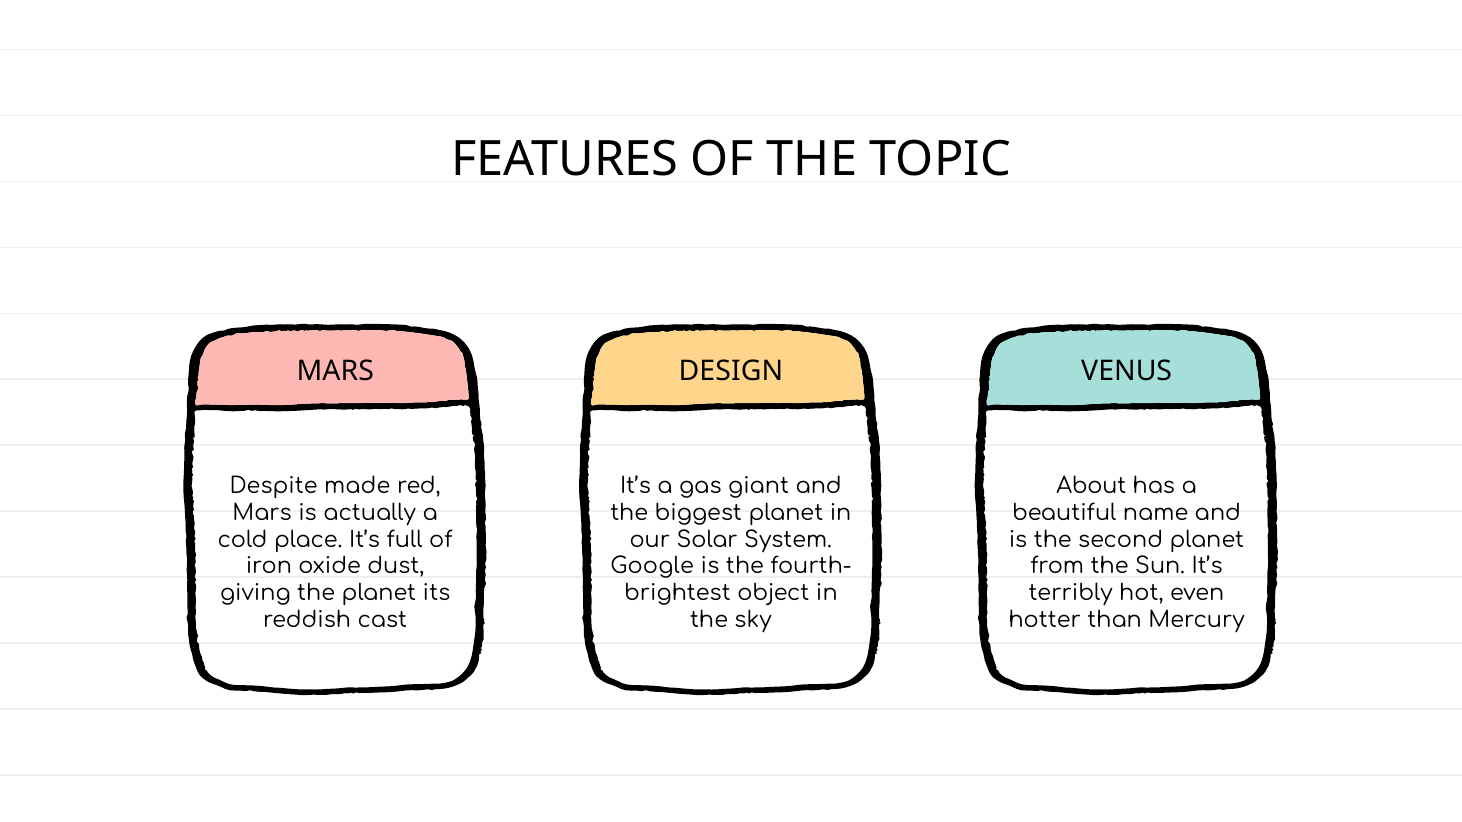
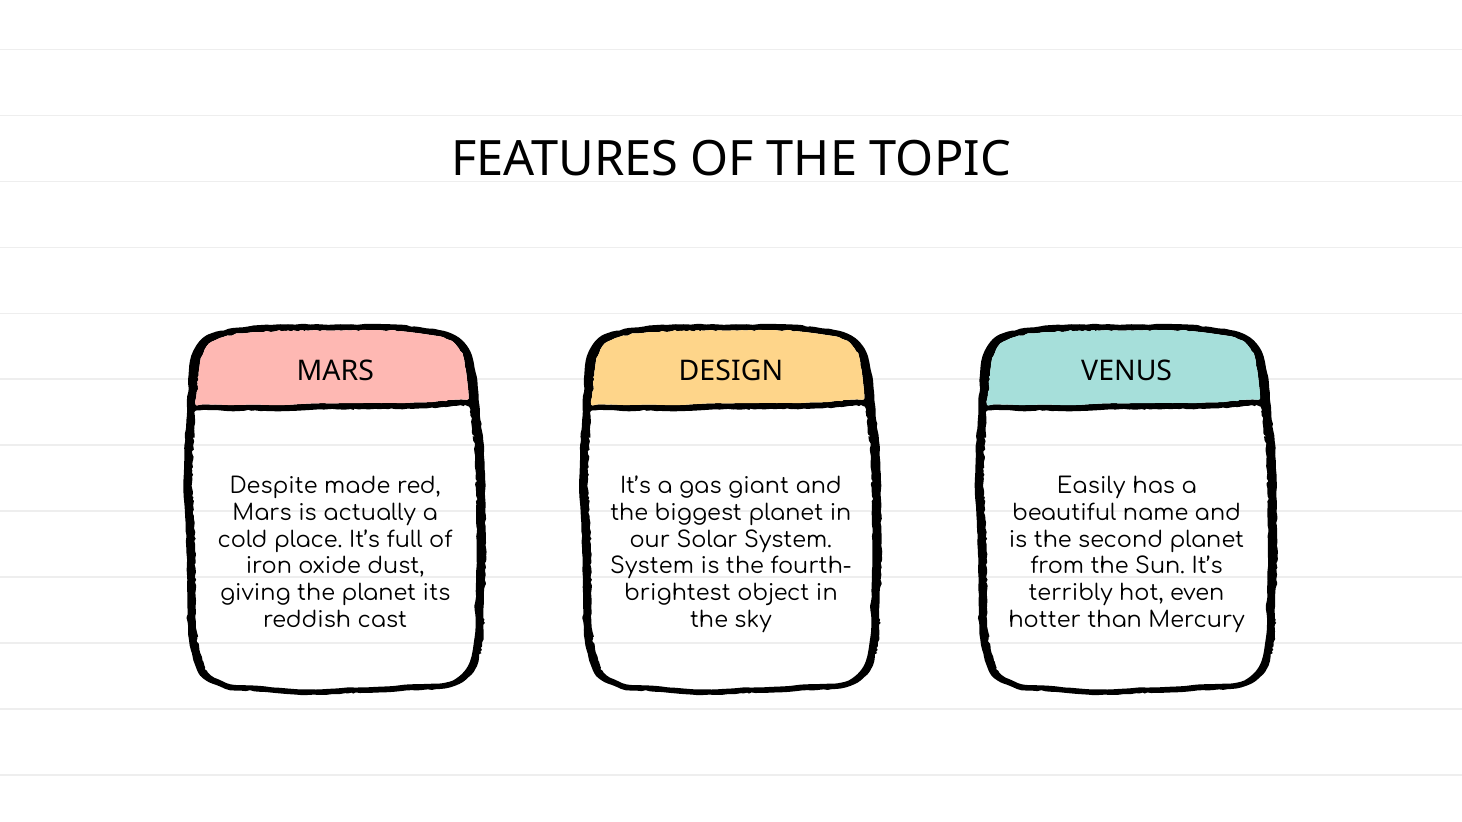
About: About -> Easily
Google at (652, 567): Google -> System
